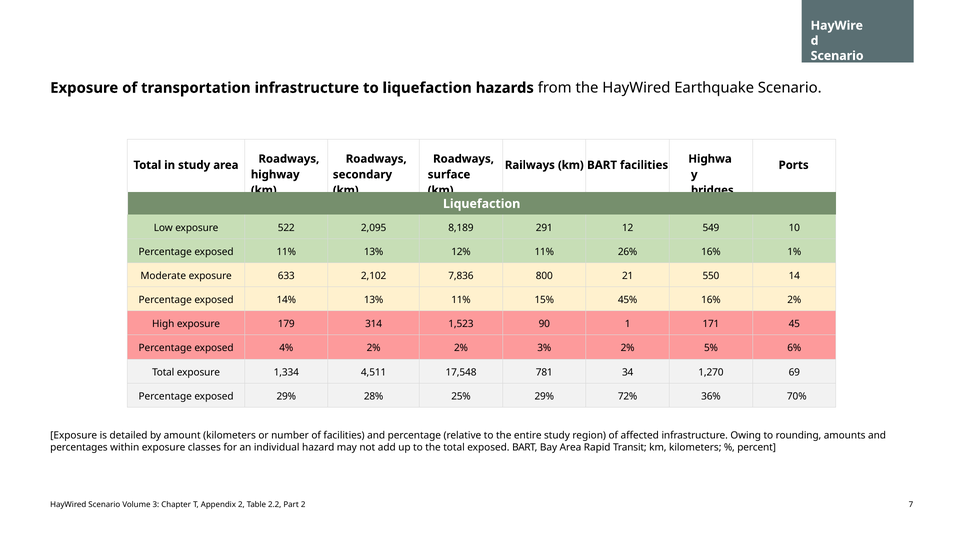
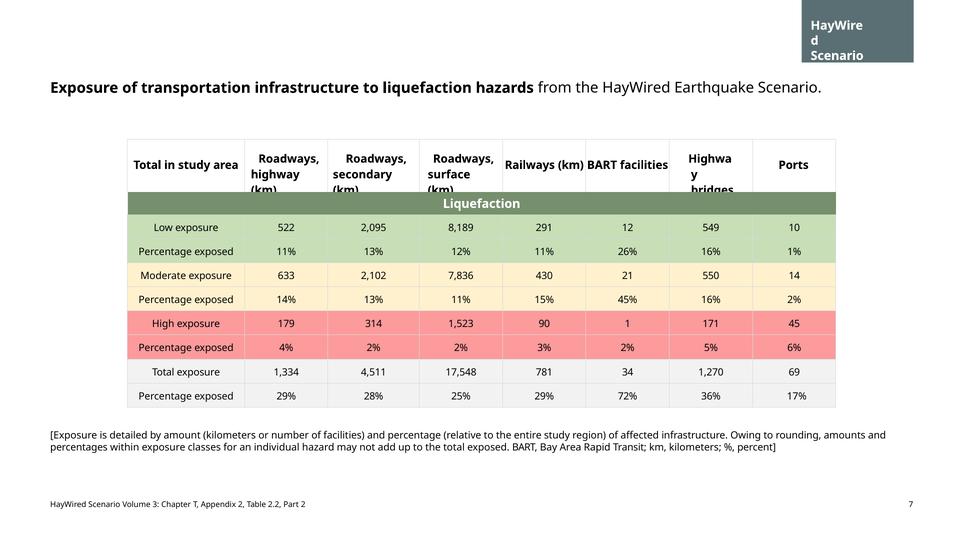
800: 800 -> 430
70%: 70% -> 17%
